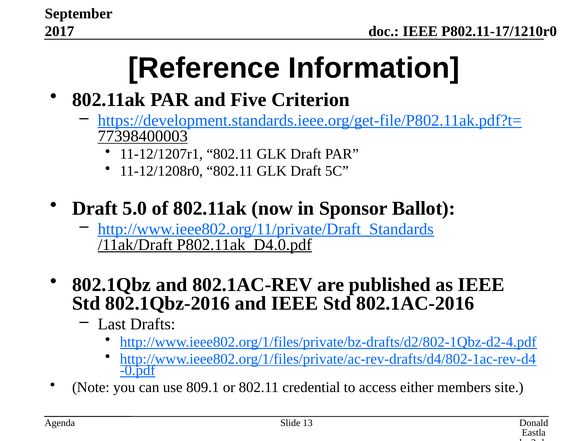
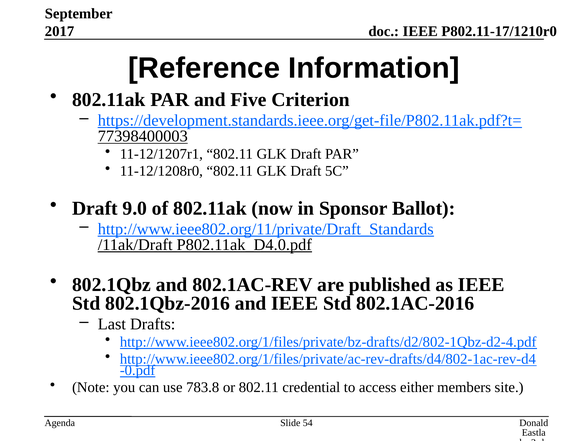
5.0: 5.0 -> 9.0
809.1: 809.1 -> 783.8
13: 13 -> 54
